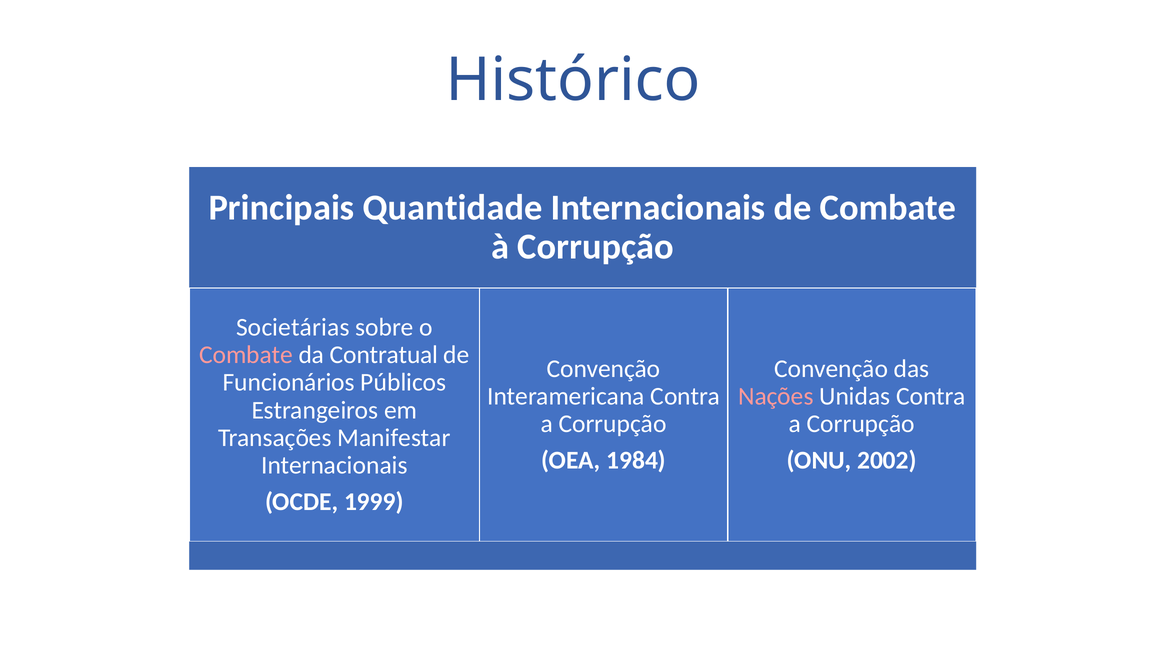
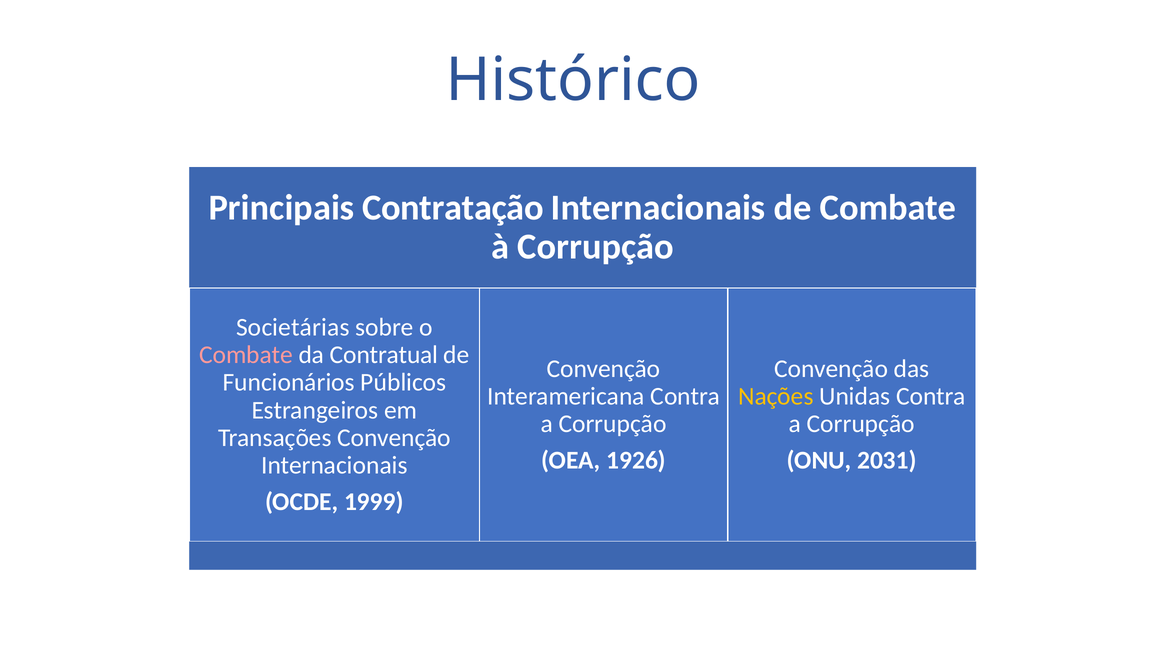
Quantidade: Quantidade -> Contratação
Nações colour: pink -> yellow
Transações Manifestar: Manifestar -> Convenção
1984: 1984 -> 1926
2002: 2002 -> 2031
